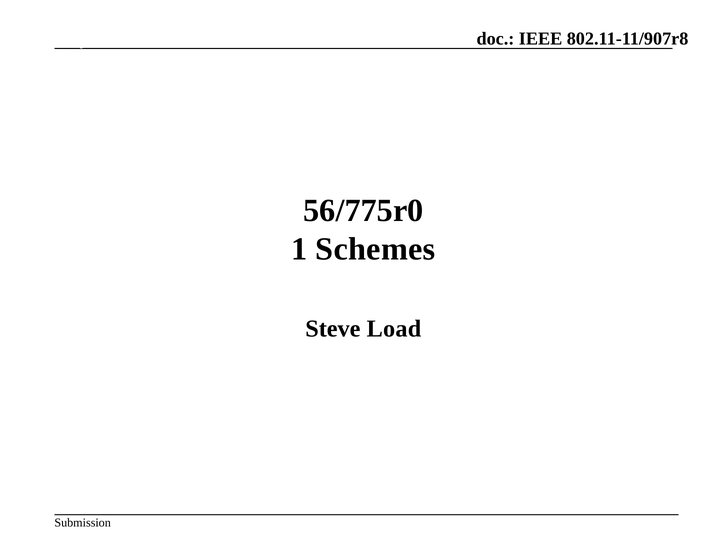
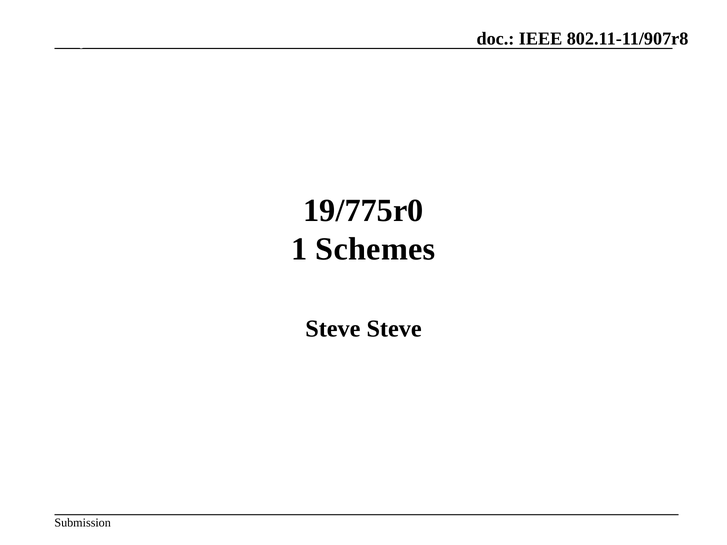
56/775r0: 56/775r0 -> 19/775r0
Steve Load: Load -> Steve
